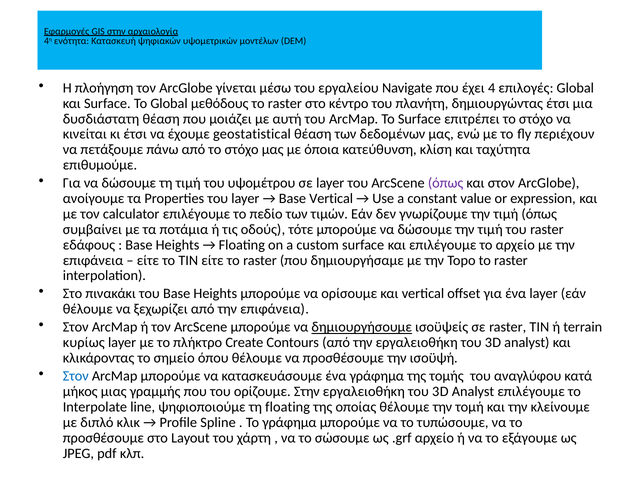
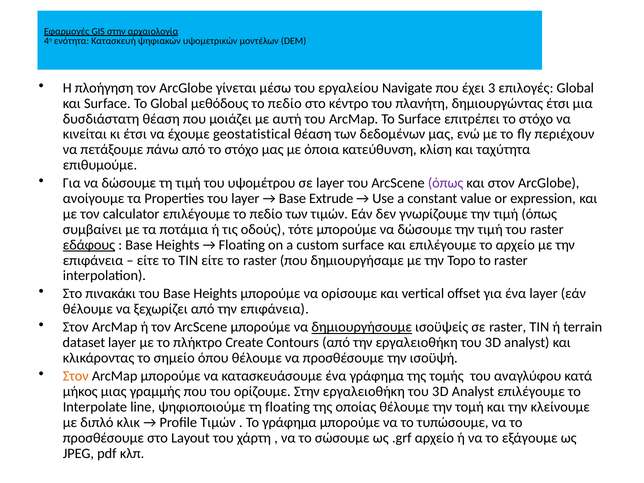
4: 4 -> 3
raster at (285, 103): raster -> πεδίο
Base Vertical: Vertical -> Extrude
εδάφους underline: none -> present
κυρίως: κυρίως -> dataset
Στον at (76, 376) colour: blue -> orange
Profile Spline: Spline -> Τιμών
